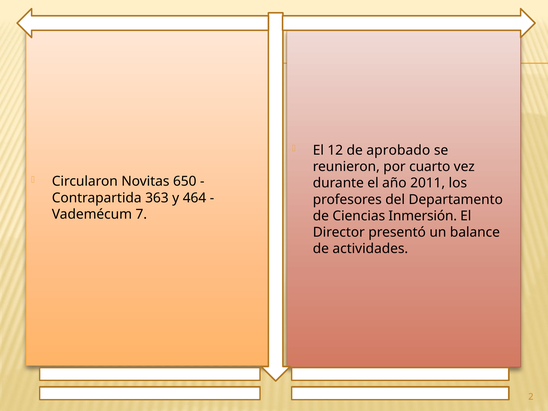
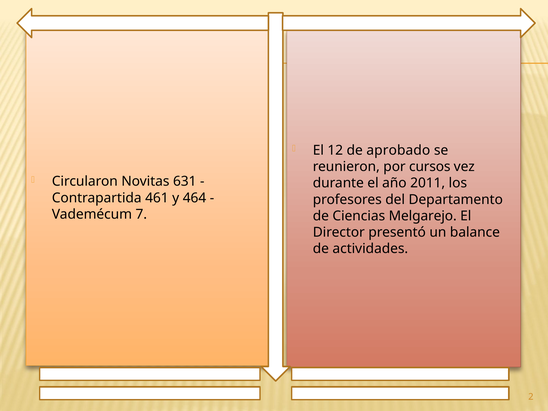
cuarto: cuarto -> cursos
650: 650 -> 631
363: 363 -> 461
Inmersión: Inmersión -> Melgarejo
